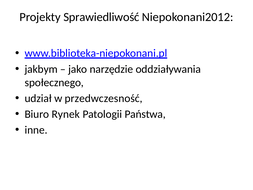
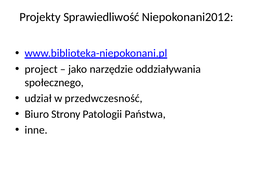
jakbym: jakbym -> project
Rynek: Rynek -> Strony
